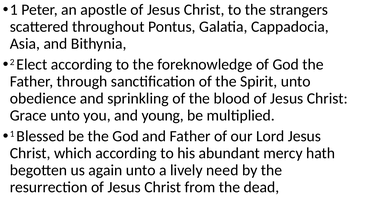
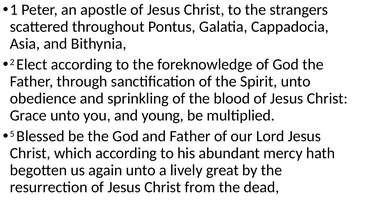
1 at (12, 133): 1 -> 5
need: need -> great
